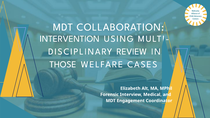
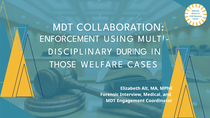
INTERVENTION: INTERVENTION -> ENFORCEMENT
REVIEW: REVIEW -> DURING
